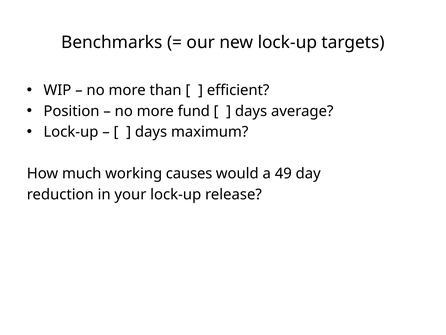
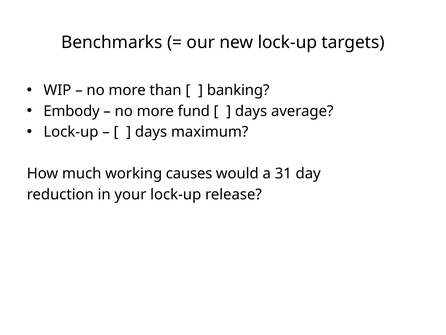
efficient: efficient -> banking
Position: Position -> Embody
49: 49 -> 31
